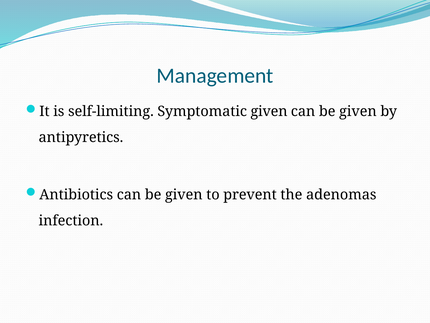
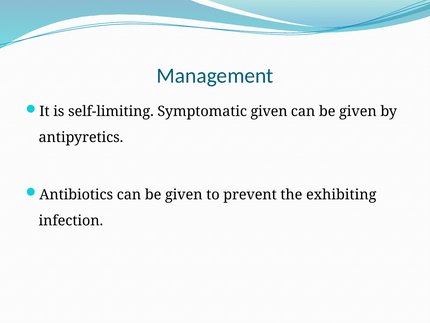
adenomas: adenomas -> exhibiting
